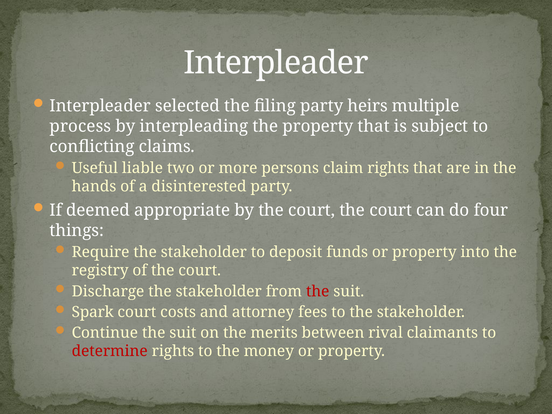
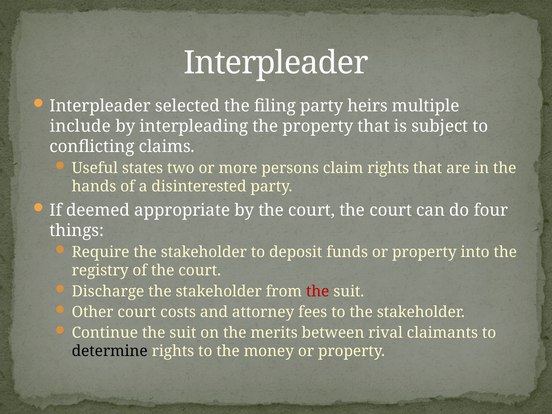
process: process -> include
liable: liable -> states
Spark: Spark -> Other
determine colour: red -> black
